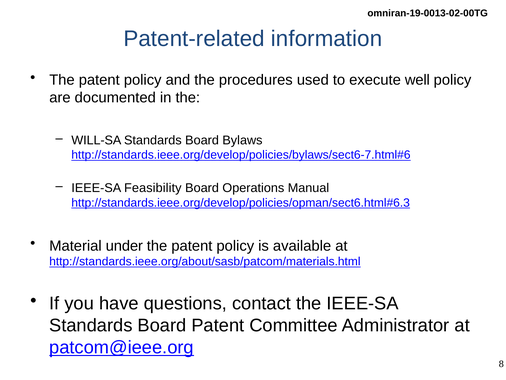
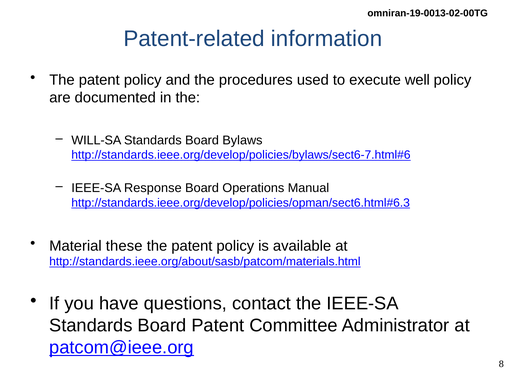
Feasibility: Feasibility -> Response
under: under -> these
